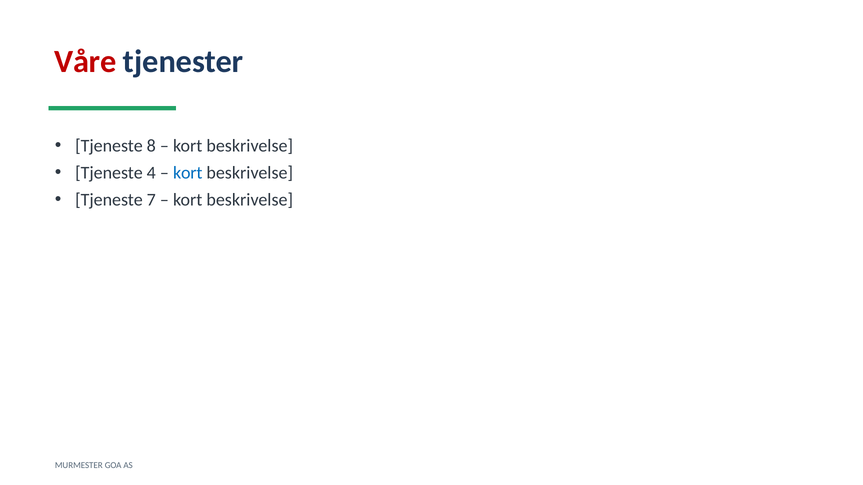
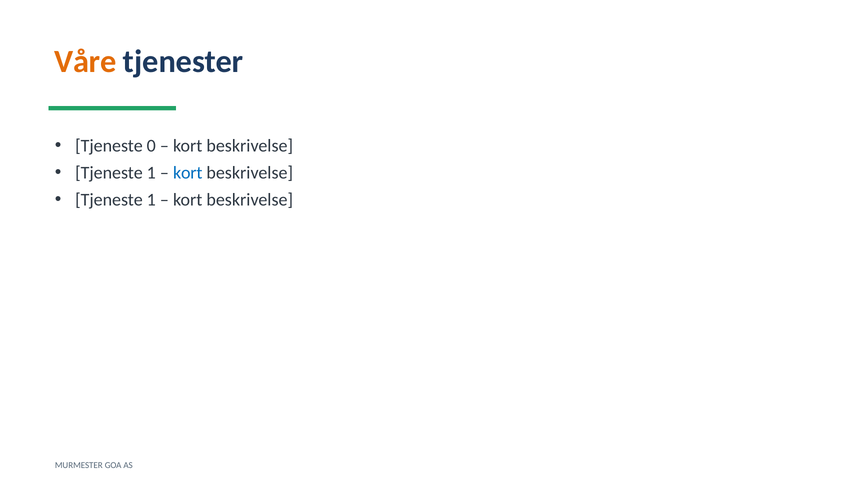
Våre colour: red -> orange
8: 8 -> 0
4 at (151, 173): 4 -> 1
7 at (151, 200): 7 -> 1
